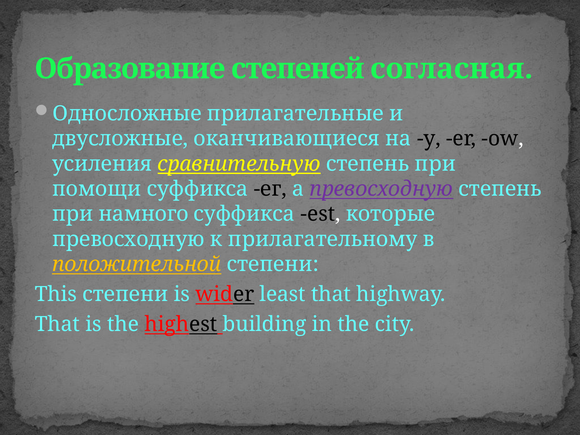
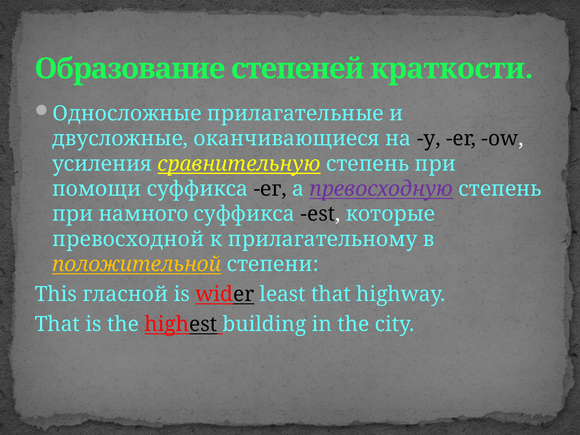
согласная: согласная -> краткости
превосходную at (128, 239): превосходную -> превосходной
This степени: степени -> гласной
